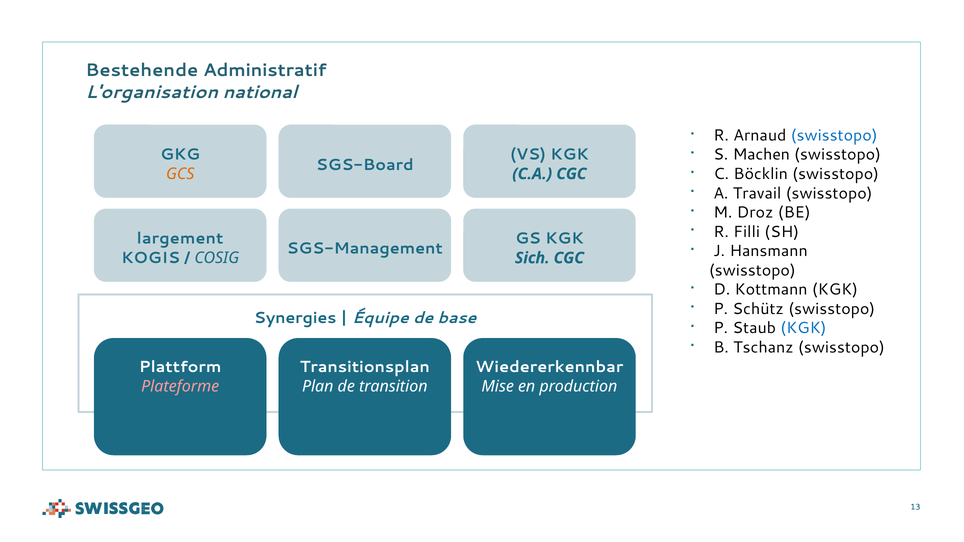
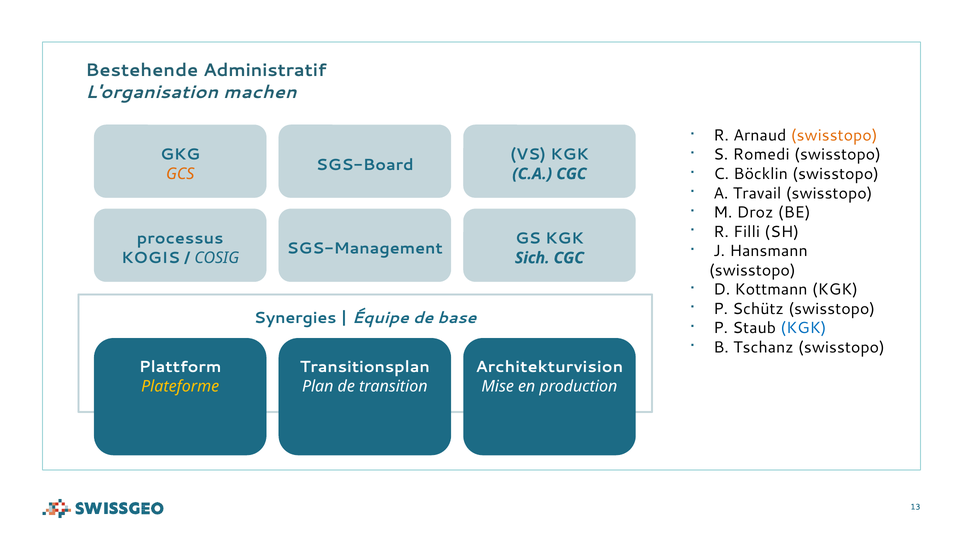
national: national -> machen
swisstopo at (834, 135) colour: blue -> orange
Machen: Machen -> Romedi
largement: largement -> processus
Wiedererkennbar: Wiedererkennbar -> Architekturvision
Plateforme colour: pink -> yellow
